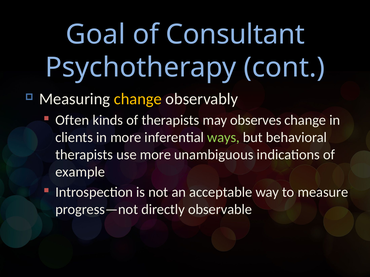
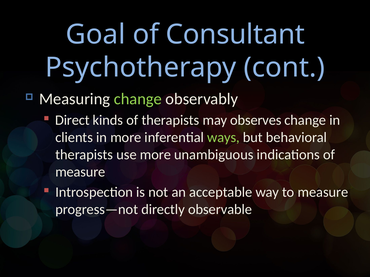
change at (138, 99) colour: yellow -> light green
Often: Often -> Direct
example at (80, 172): example -> measure
